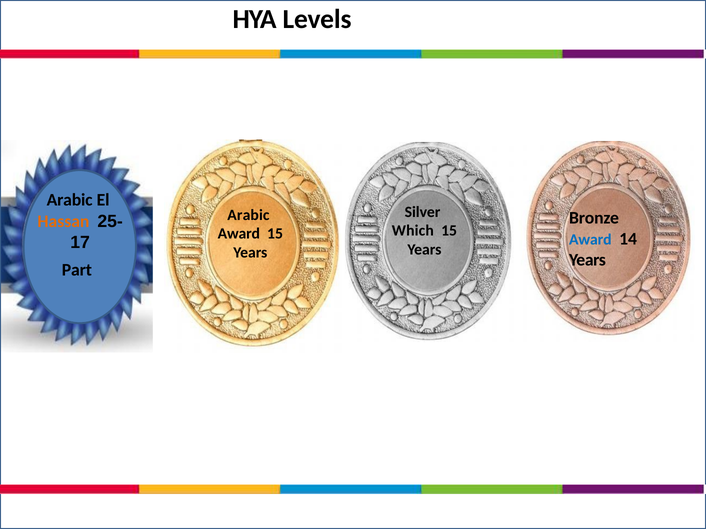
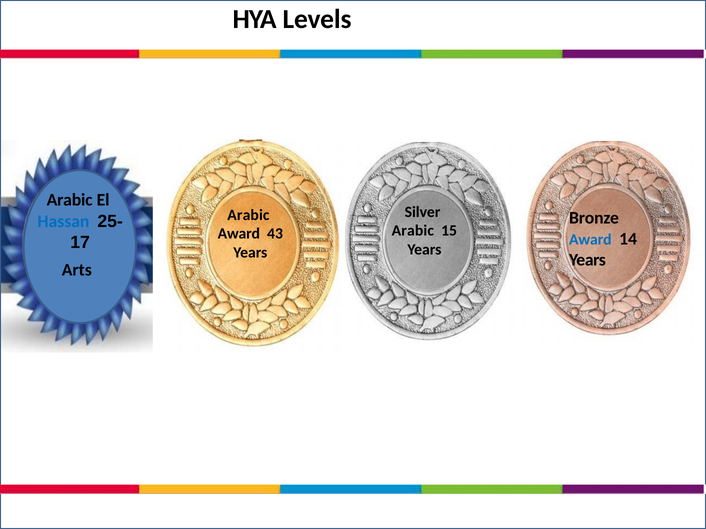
Hassan colour: orange -> blue
Which at (413, 231): Which -> Arabic
Award 15: 15 -> 43
Part: Part -> Arts
